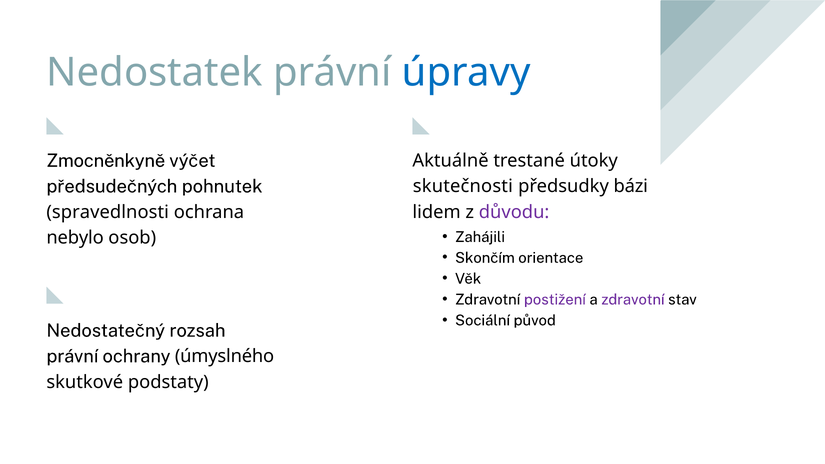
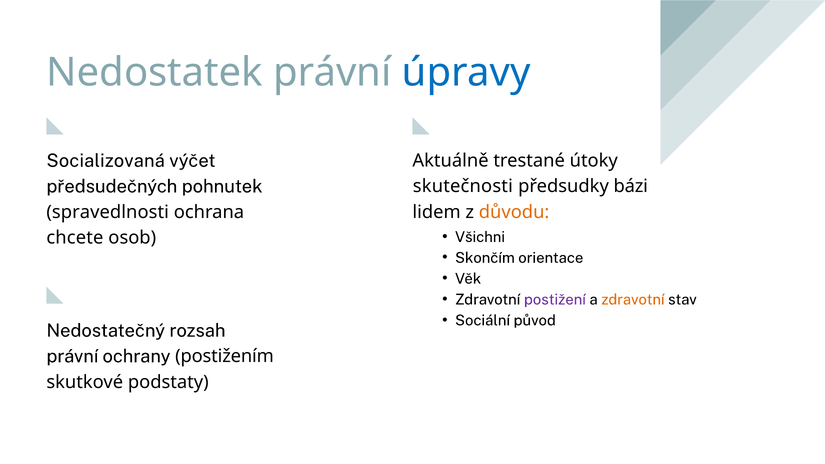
Zmocněnkyně: Zmocněnkyně -> Socializovaná
důvodu colour: purple -> orange
Zahájili: Zahájili -> Všichni
nebylo: nebylo -> chcete
zdravotní at (633, 300) colour: purple -> orange
úmyslného: úmyslného -> postižením
